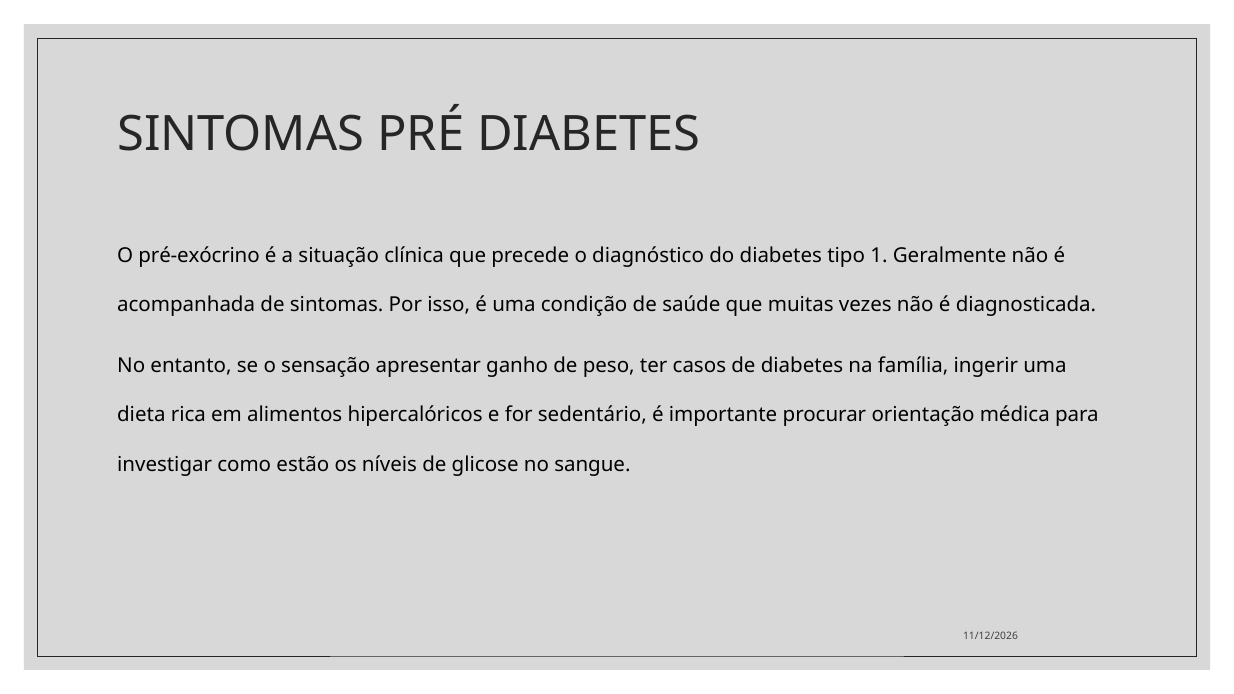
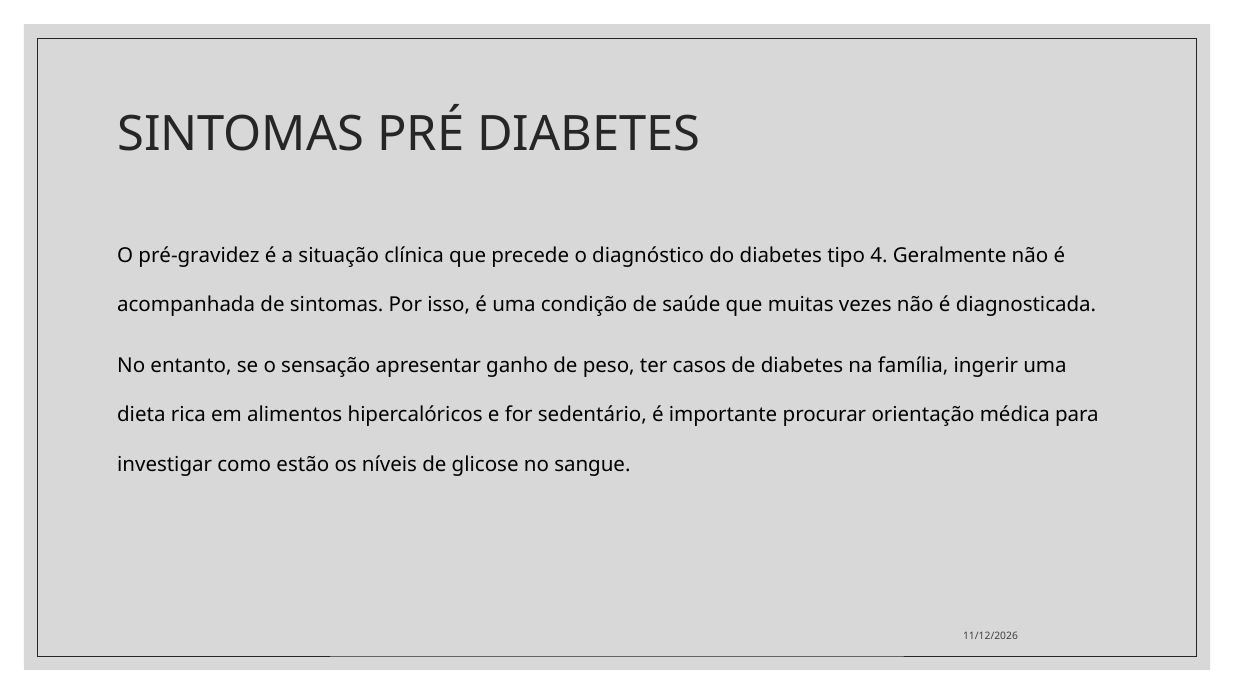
pré-exócrino: pré-exócrino -> pré-gravidez
1: 1 -> 4
